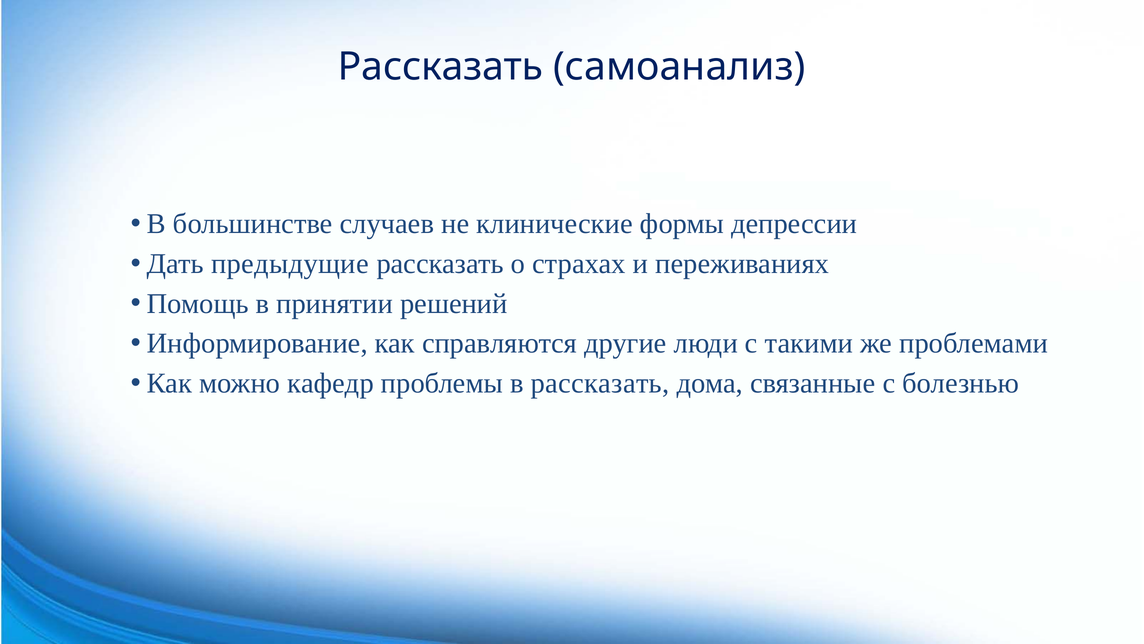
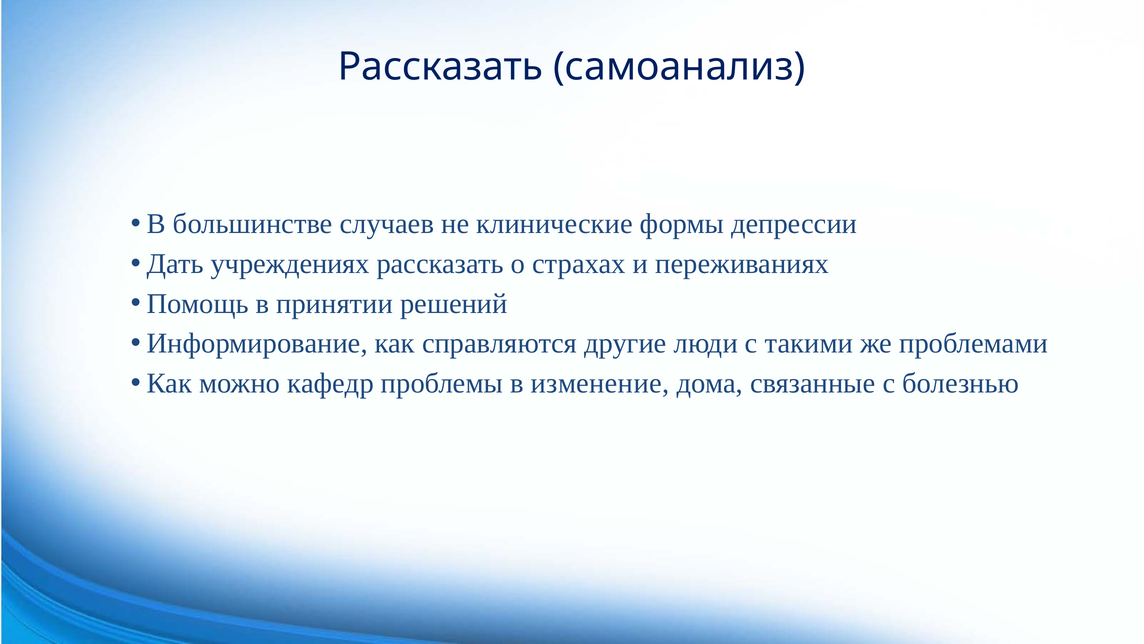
предыдущие: предыдущие -> учреждениях
в рассказать: рассказать -> изменение
